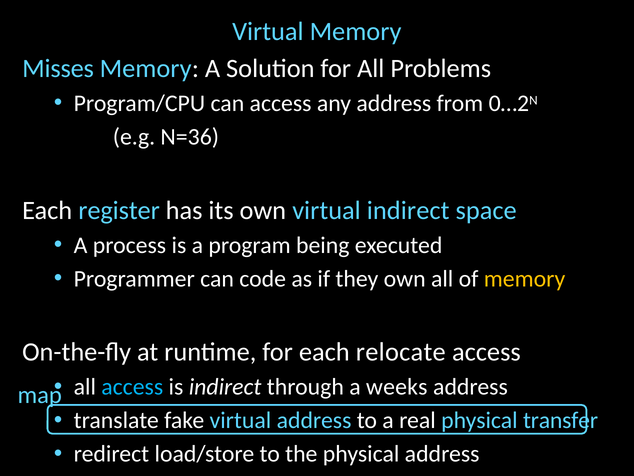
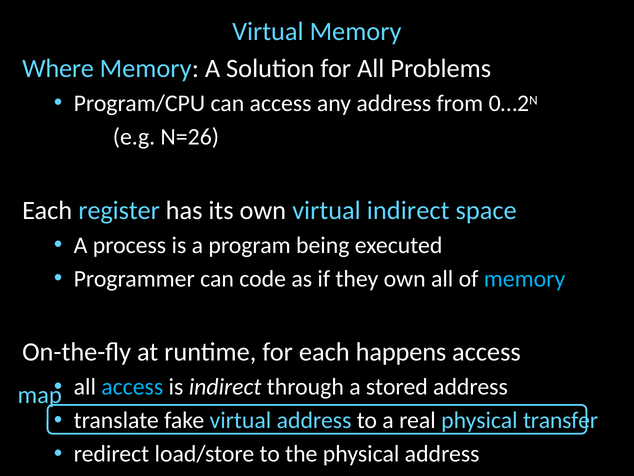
Misses: Misses -> Where
N=36: N=36 -> N=26
memory at (525, 278) colour: yellow -> light blue
relocate: relocate -> happens
weeks: weeks -> stored
